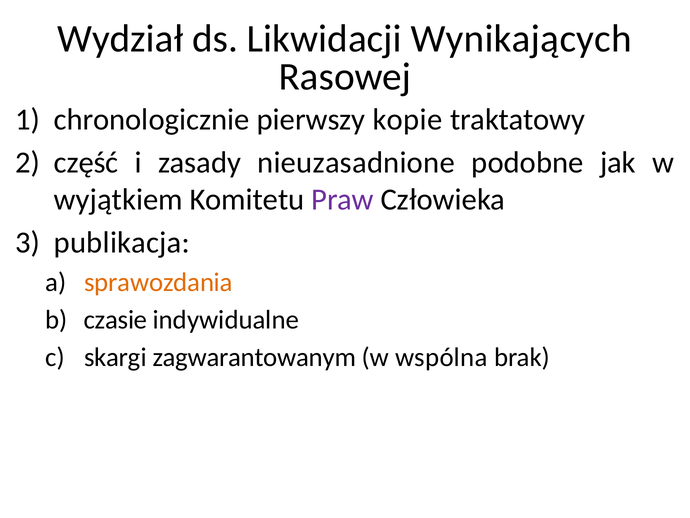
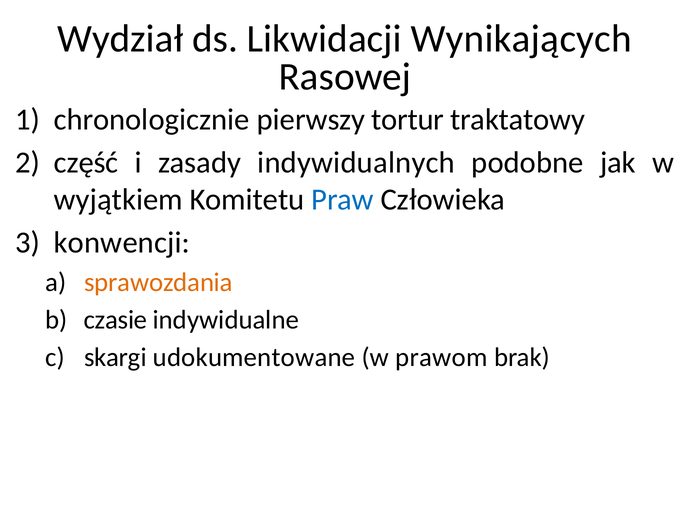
kopie: kopie -> tortur
nieuzasadnione: nieuzasadnione -> indywidualnych
Praw colour: purple -> blue
publikacja: publikacja -> konwencji
zagwarantowanym: zagwarantowanym -> udokumentowane
wspólna: wspólna -> prawom
